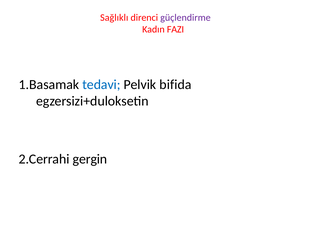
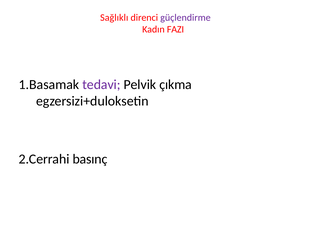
tedavi colour: blue -> purple
bifida: bifida -> çıkma
gergin: gergin -> basınç
